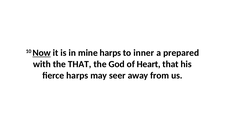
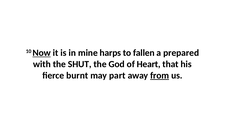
inner: inner -> fallen
the THAT: THAT -> SHUT
fierce harps: harps -> burnt
seer: seer -> part
from underline: none -> present
